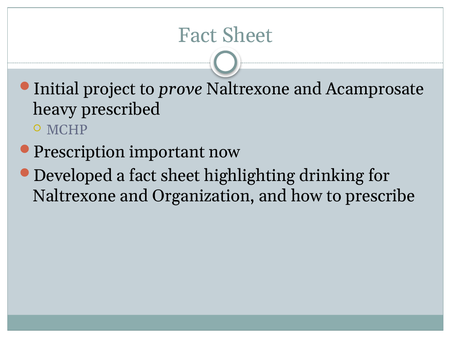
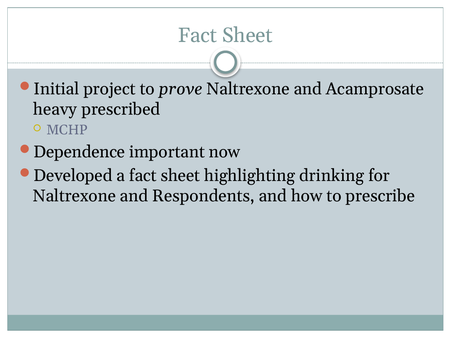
Prescription: Prescription -> Dependence
Organization: Organization -> Respondents
